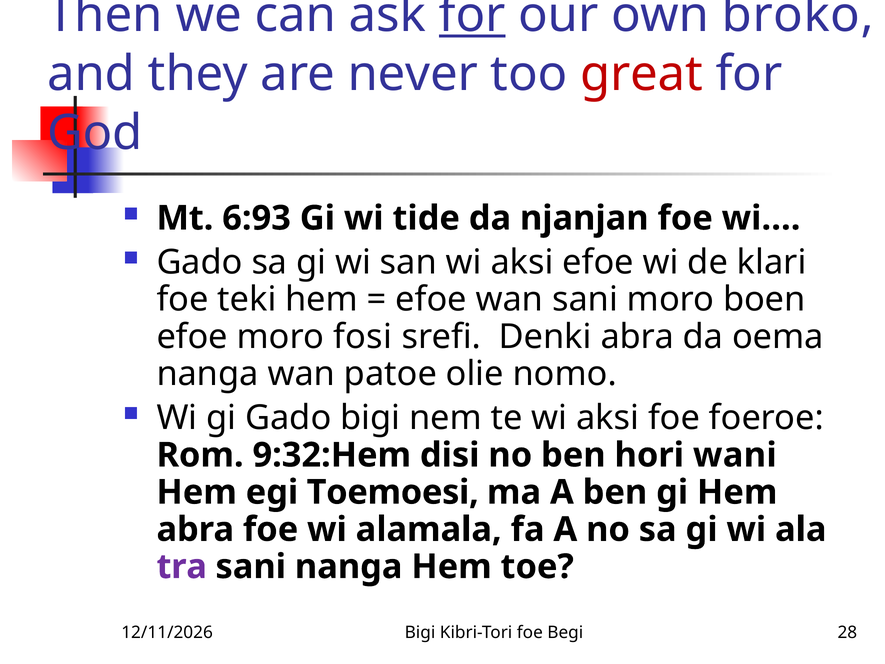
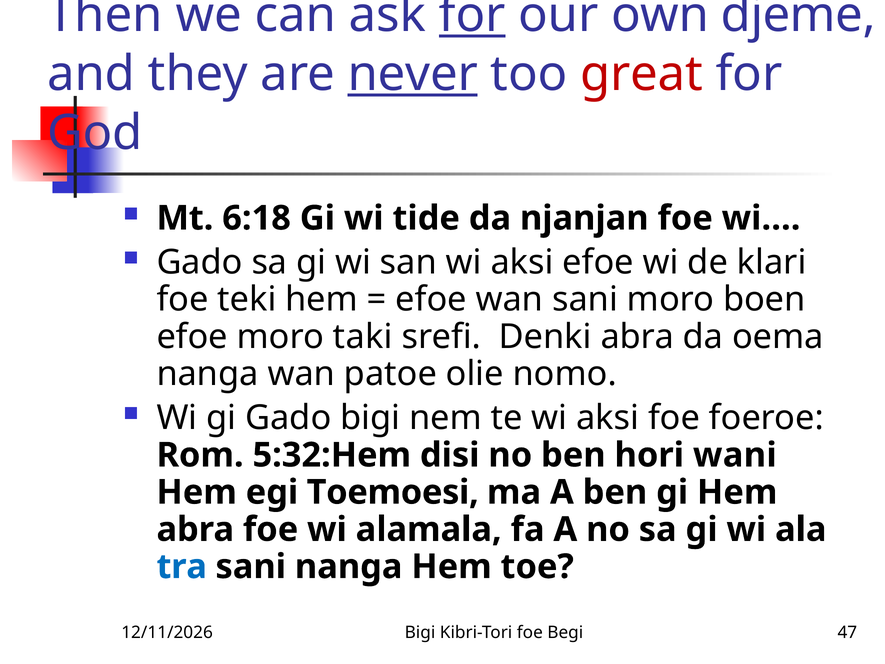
broko: broko -> djeme
never underline: none -> present
6:93: 6:93 -> 6:18
fosi: fosi -> taki
9:32:Hem: 9:32:Hem -> 5:32:Hem
tra colour: purple -> blue
28: 28 -> 47
